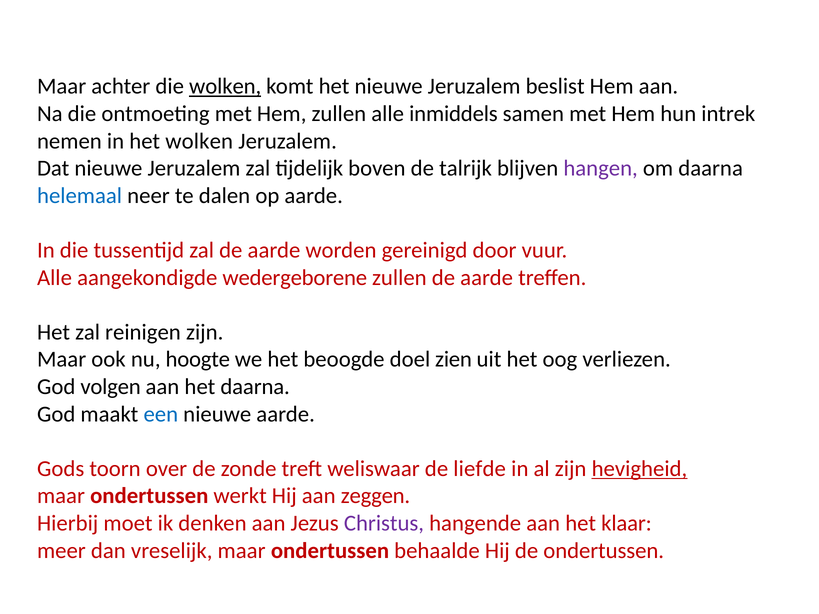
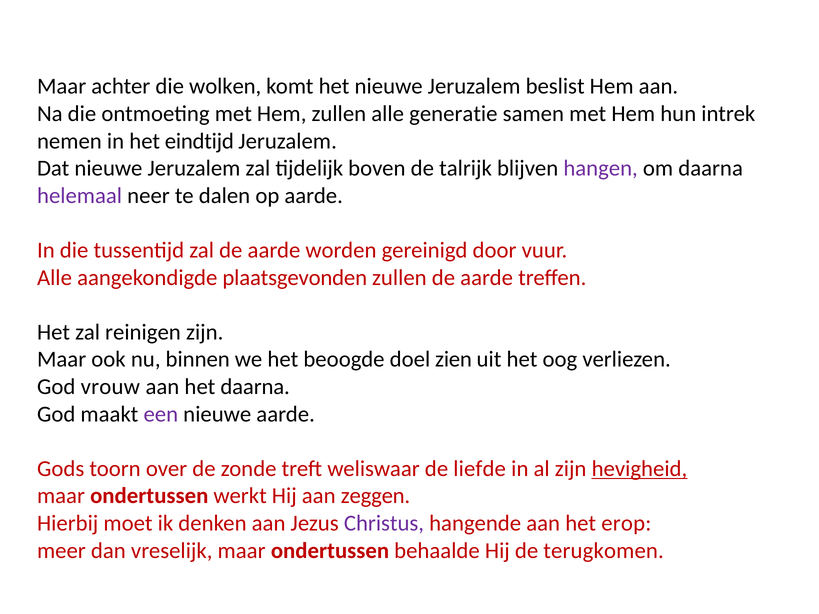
wolken at (225, 87) underline: present -> none
inmiddels: inmiddels -> generatie
het wolken: wolken -> eindtijd
helemaal colour: blue -> purple
wedergeborene: wedergeborene -> plaatsgevonden
hoogte: hoogte -> binnen
volgen: volgen -> vrouw
een colour: blue -> purple
klaar: klaar -> erop
de ondertussen: ondertussen -> terugkomen
